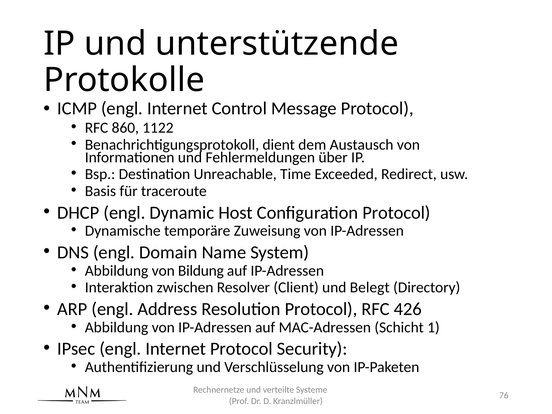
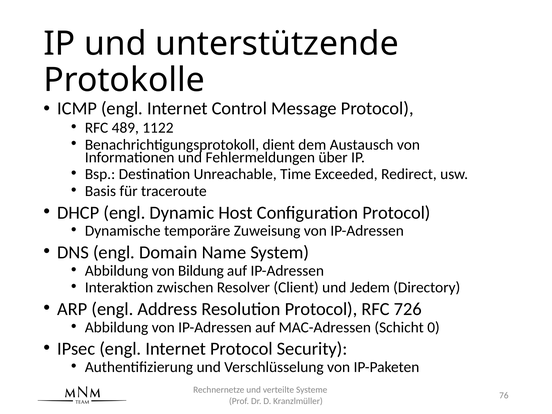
860: 860 -> 489
Belegt: Belegt -> Jedem
426: 426 -> 726
1: 1 -> 0
